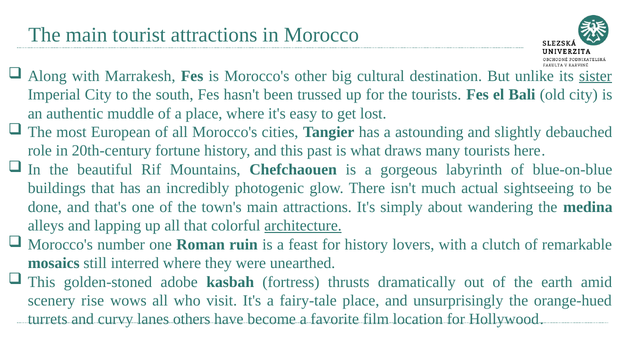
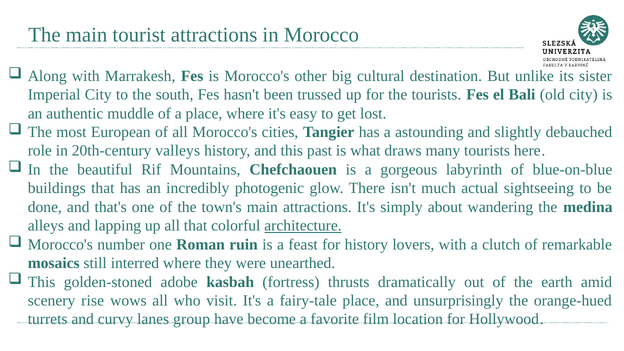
sister underline: present -> none
fortune: fortune -> valleys
others: others -> group
